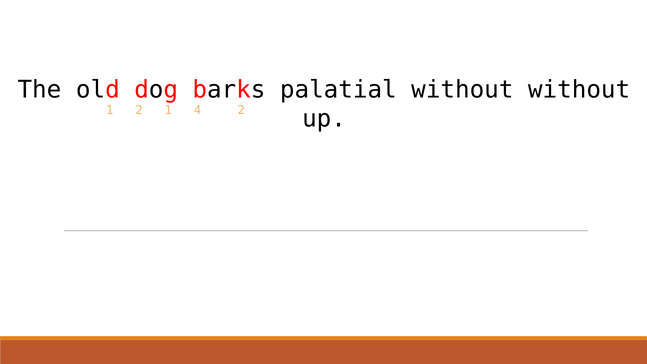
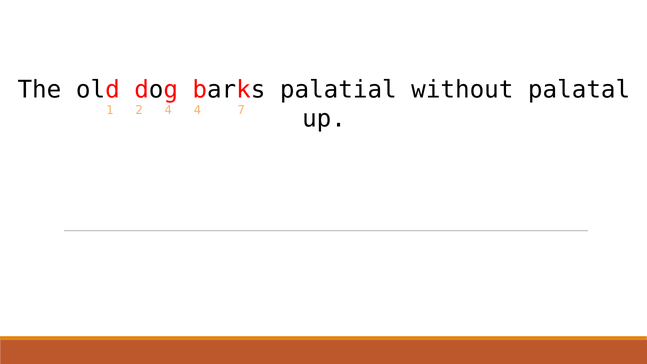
without without: without -> palatal
2 1: 1 -> 4
4 2: 2 -> 7
